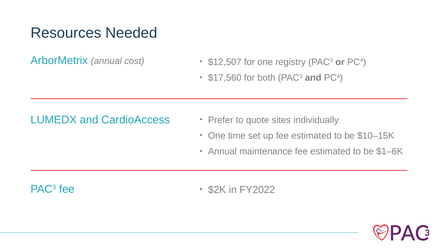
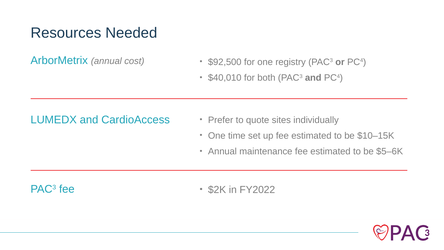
$12,507: $12,507 -> $92,500
$17,560: $17,560 -> $40,010
$1–6K: $1–6K -> $5–6K
